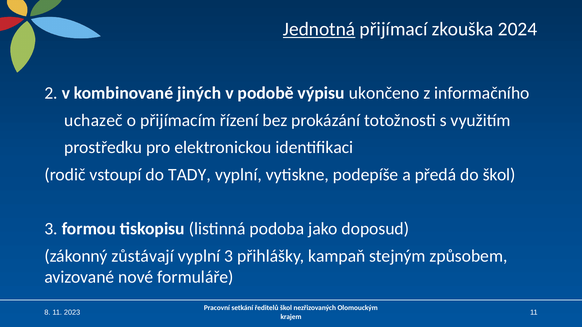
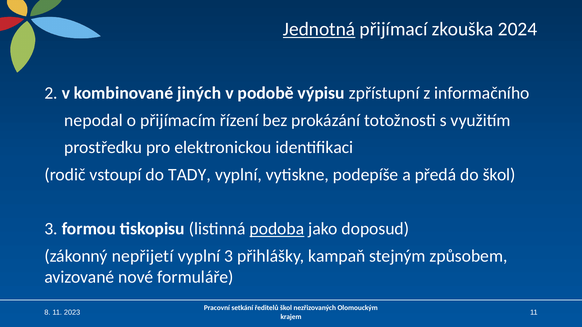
ukončeno: ukončeno -> zpřístupní
uchazeč: uchazeč -> nepodal
podoba underline: none -> present
zůstávají: zůstávají -> nepřijetí
